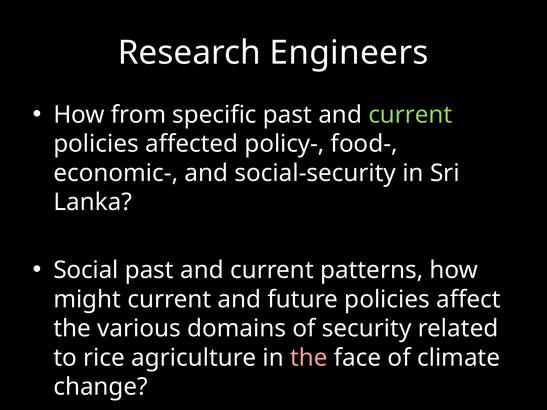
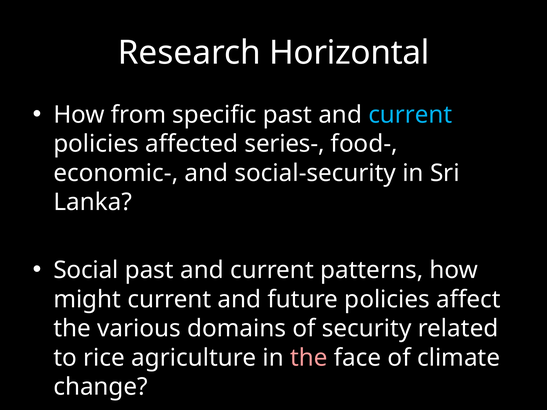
Engineers: Engineers -> Horizontal
current at (410, 115) colour: light green -> light blue
policy-: policy- -> series-
